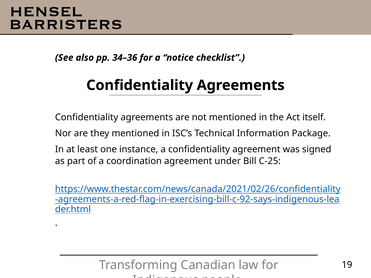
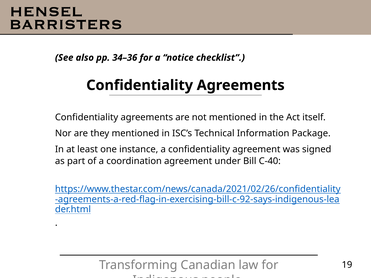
C-25: C-25 -> C-40
